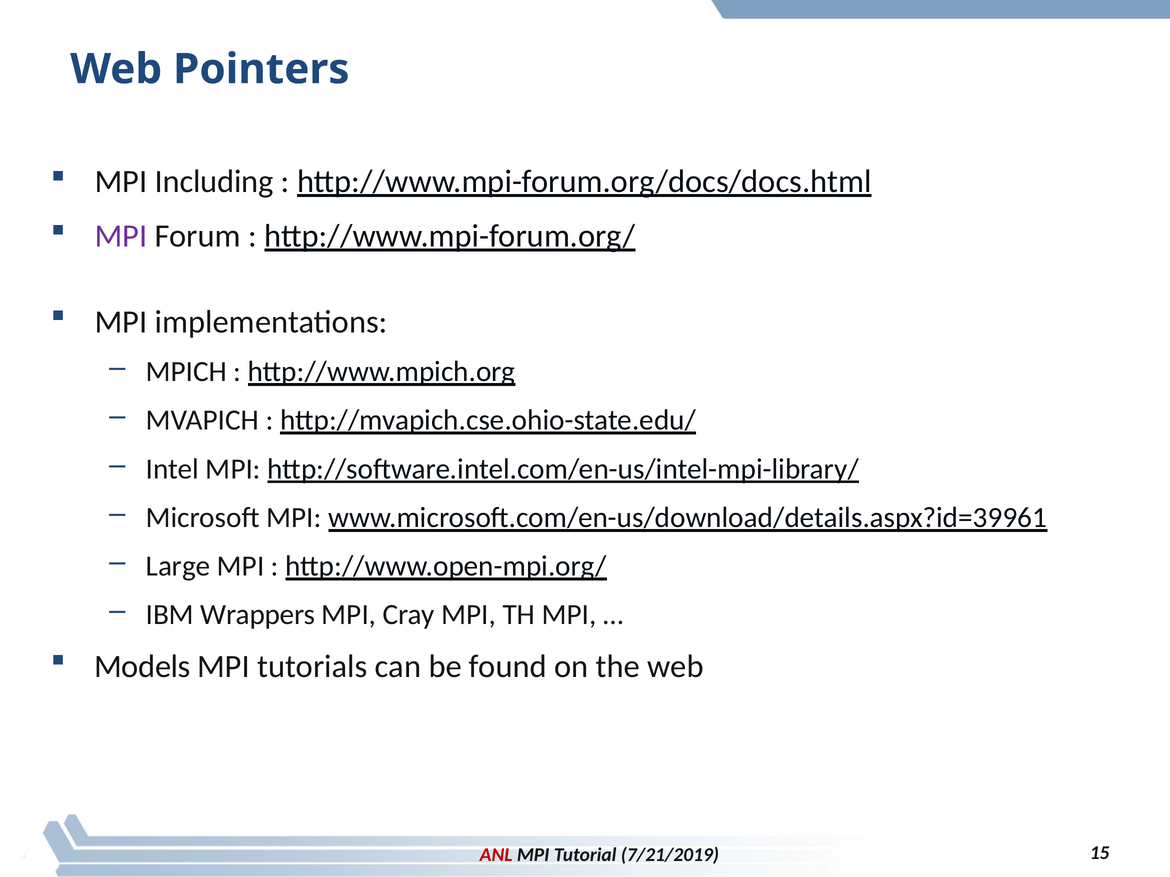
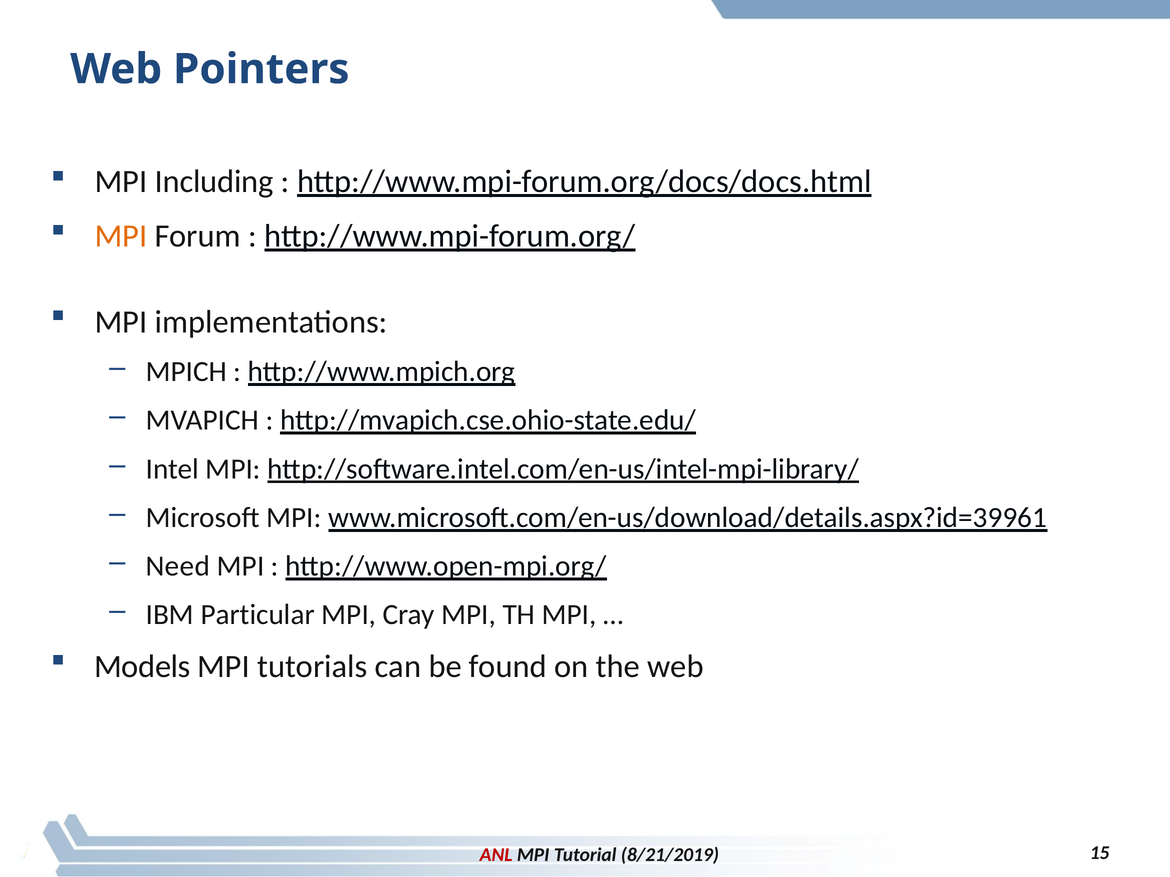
MPI at (121, 236) colour: purple -> orange
Large: Large -> Need
Wrappers: Wrappers -> Particular
7/21/2019: 7/21/2019 -> 8/21/2019
